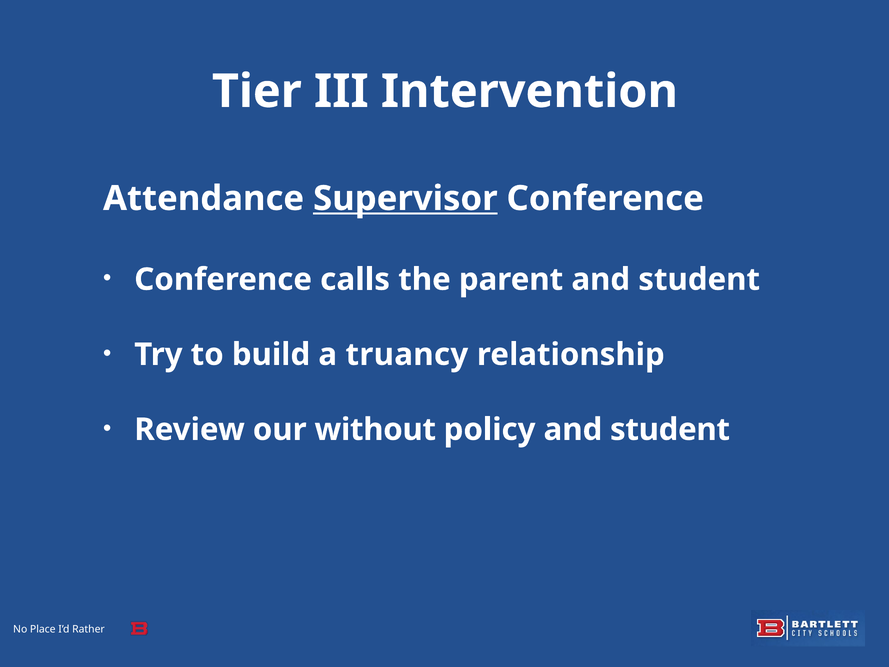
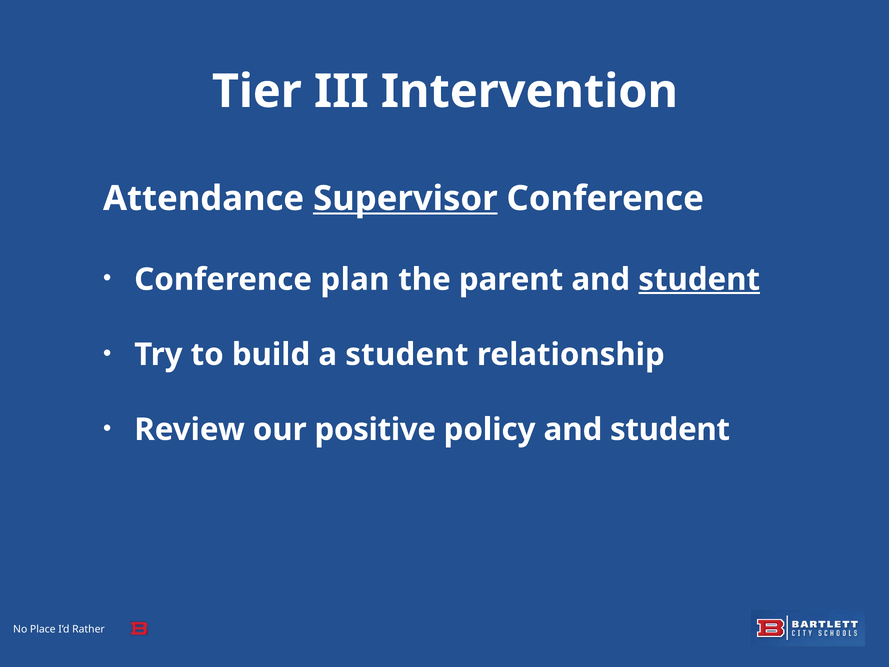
calls: calls -> plan
student at (699, 279) underline: none -> present
a truancy: truancy -> student
without: without -> positive
